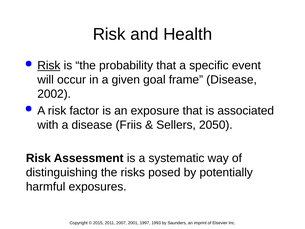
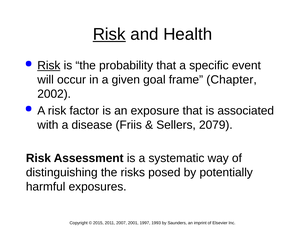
Risk at (109, 34) underline: none -> present
frame Disease: Disease -> Chapter
2050: 2050 -> 2079
